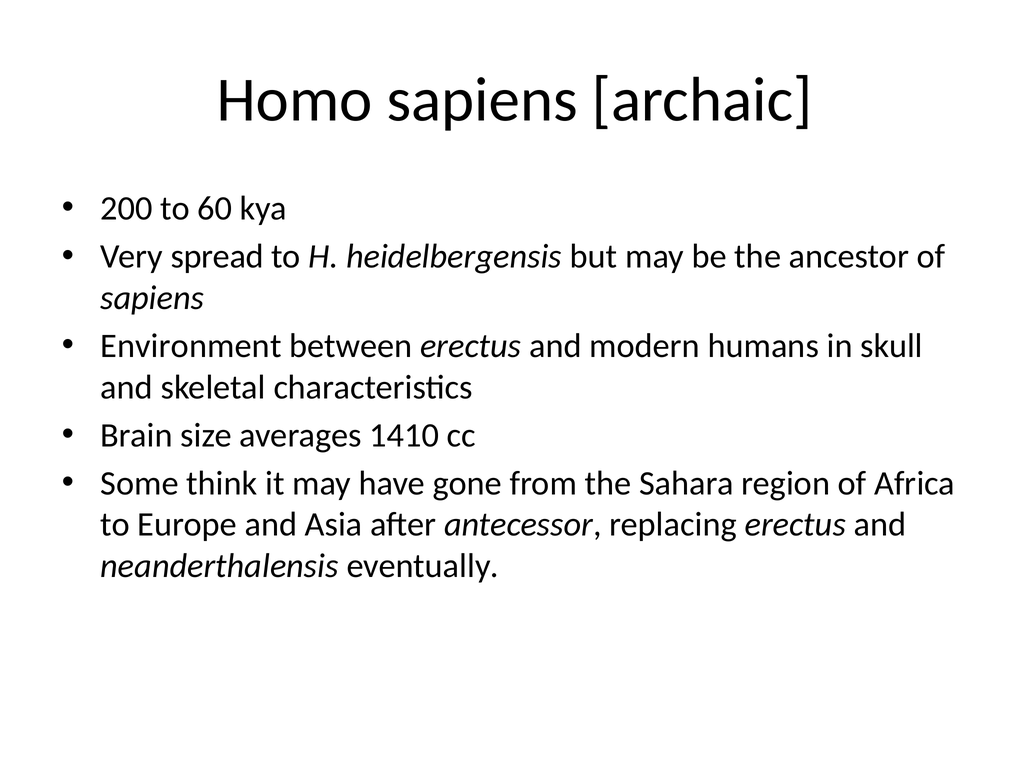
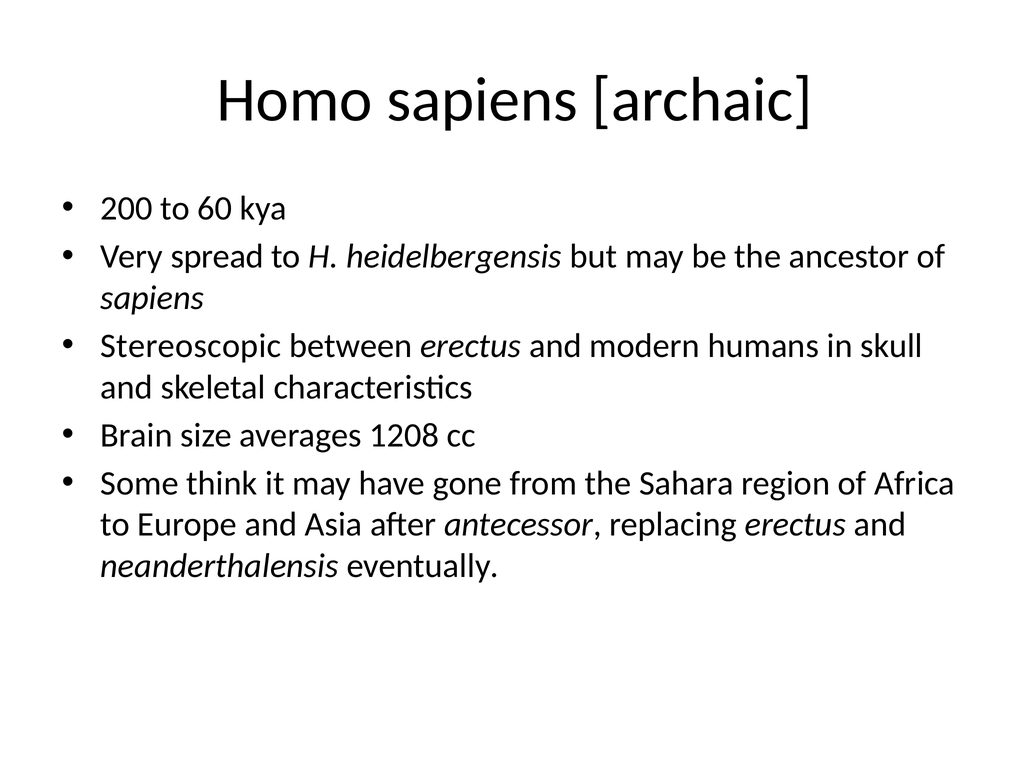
Environment: Environment -> Stereoscopic
1410: 1410 -> 1208
